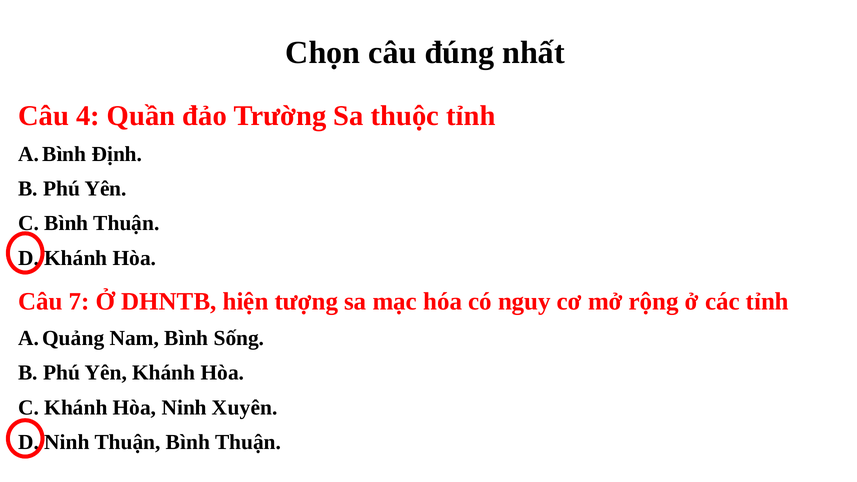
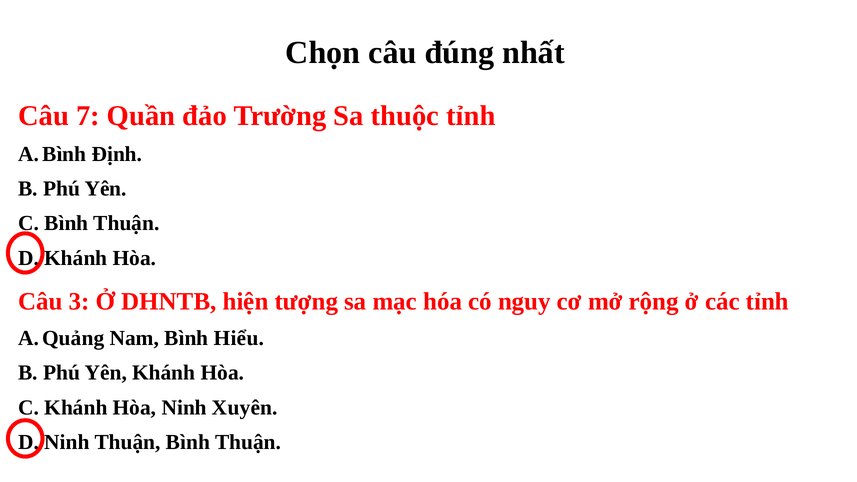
4: 4 -> 7
7: 7 -> 3
Sống: Sống -> Hiểu
